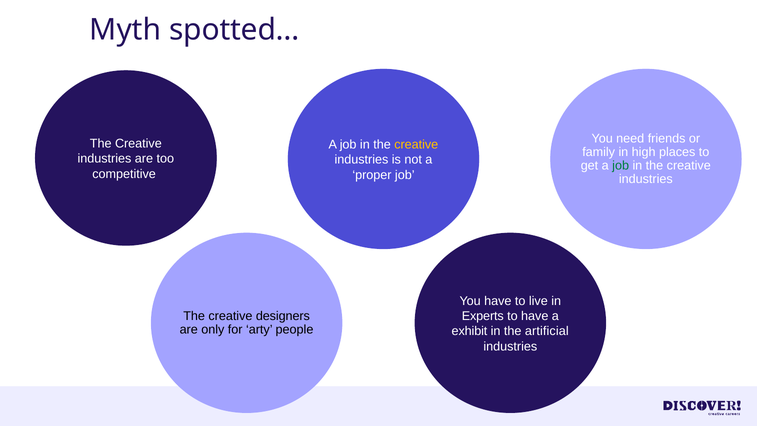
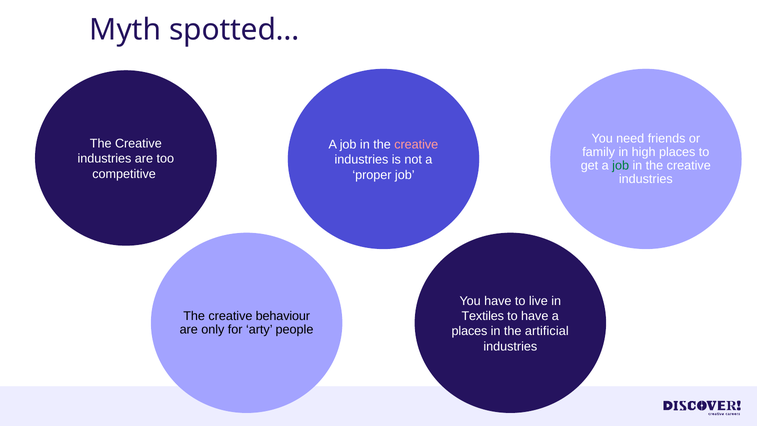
creative at (416, 145) colour: yellow -> pink
designers: designers -> behaviour
Experts: Experts -> Textiles
exhibit at (469, 331): exhibit -> places
